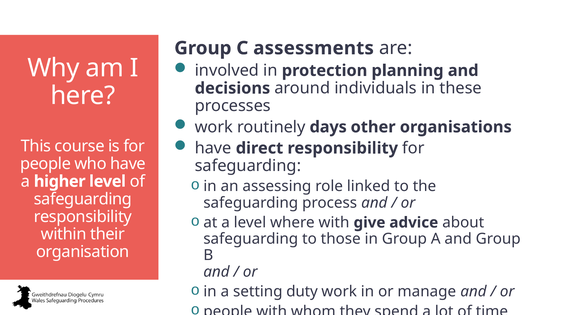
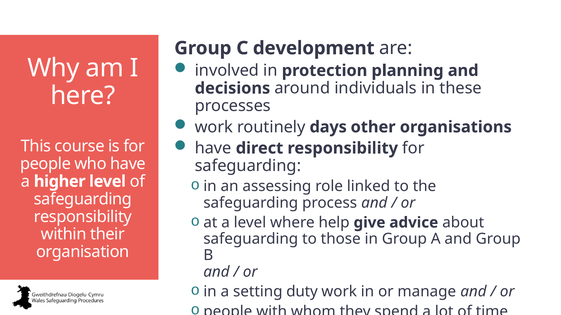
assessments: assessments -> development
where with: with -> help
